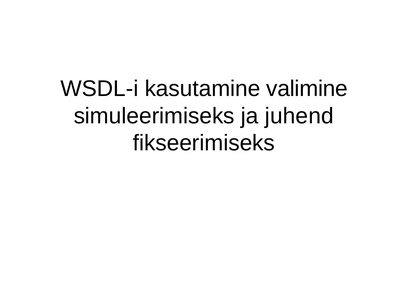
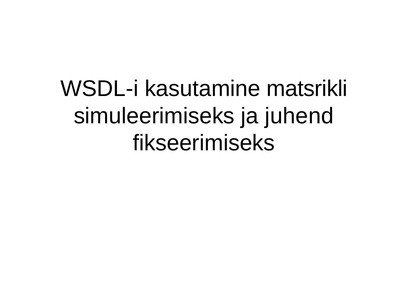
valimine: valimine -> matsrikli
